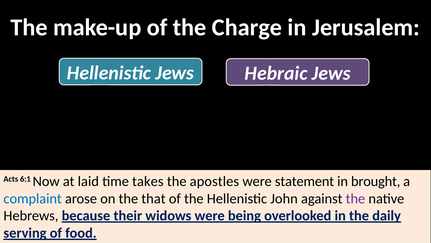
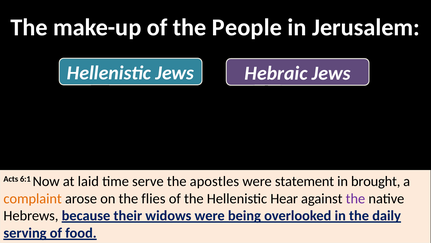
Charge: Charge -> People
takes: takes -> serve
complaint colour: blue -> orange
that: that -> flies
John: John -> Hear
